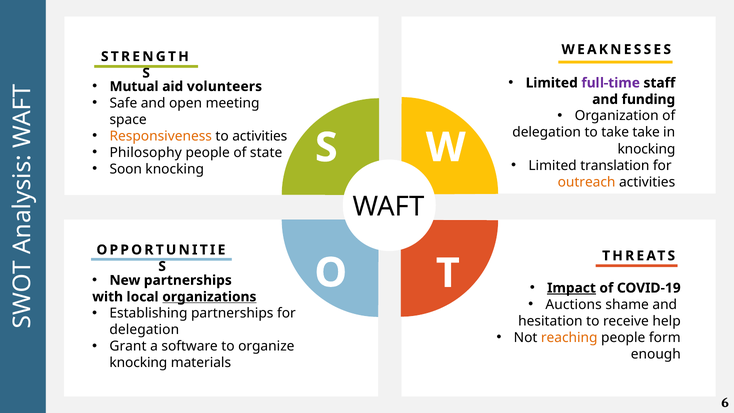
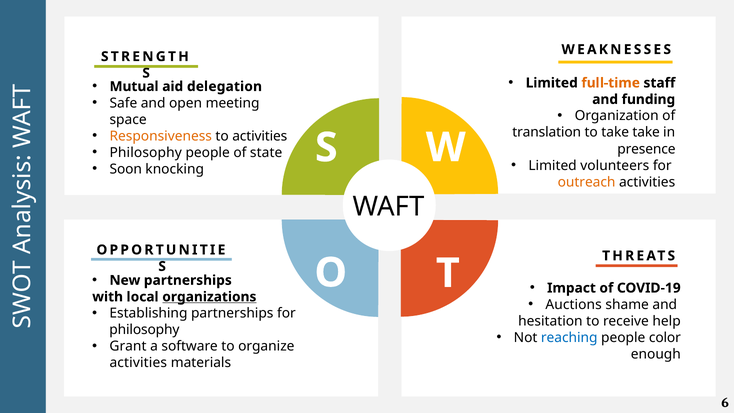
full-time colour: purple -> orange
volunteers: volunteers -> delegation
delegation at (547, 132): delegation -> translation
knocking at (646, 149): knocking -> presence
translation: translation -> volunteers
Impact underline: present -> none
delegation at (144, 330): delegation -> philosophy
reaching colour: orange -> blue
form: form -> color
knocking at (138, 363): knocking -> activities
